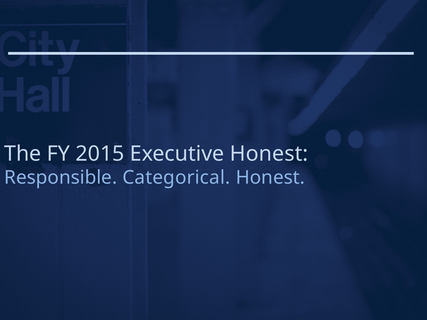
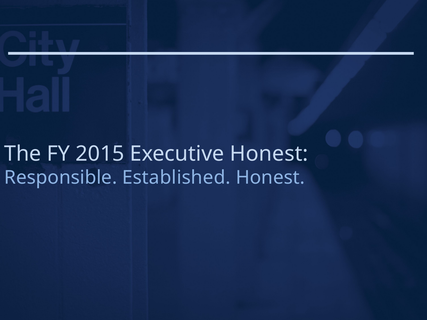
Categorical: Categorical -> Established
